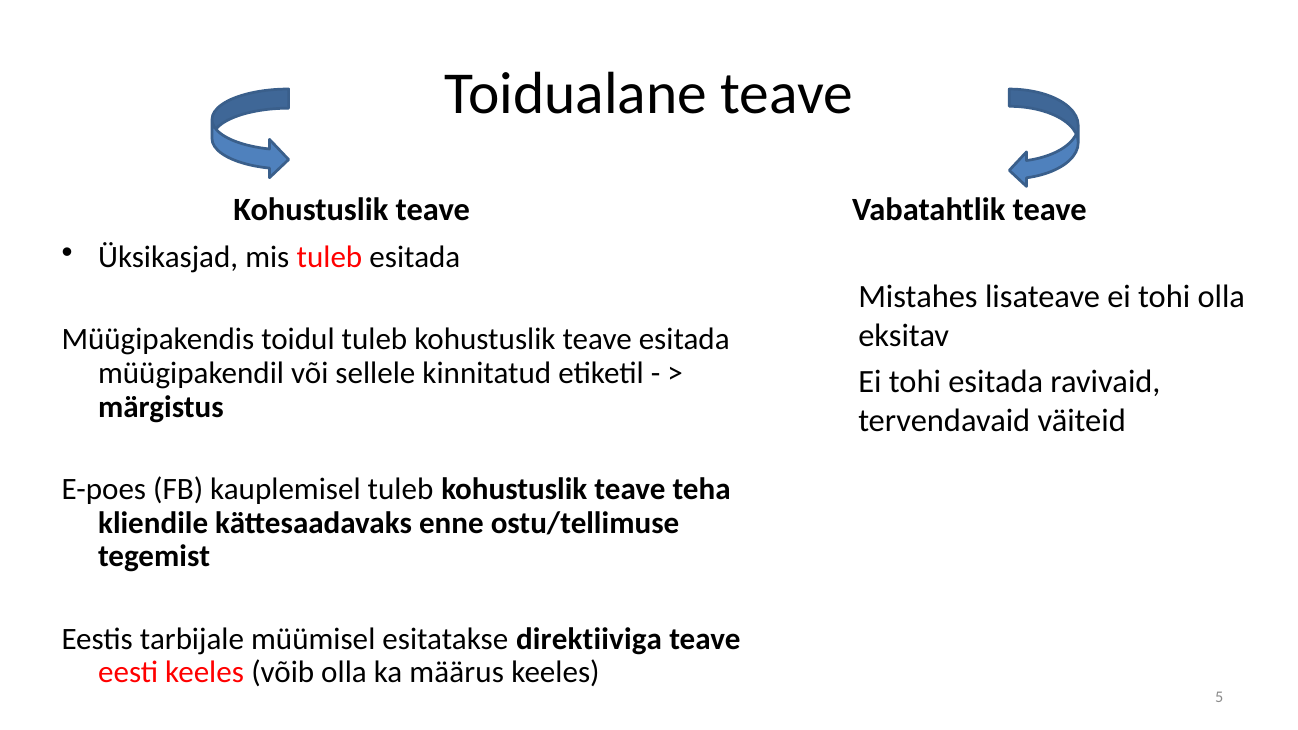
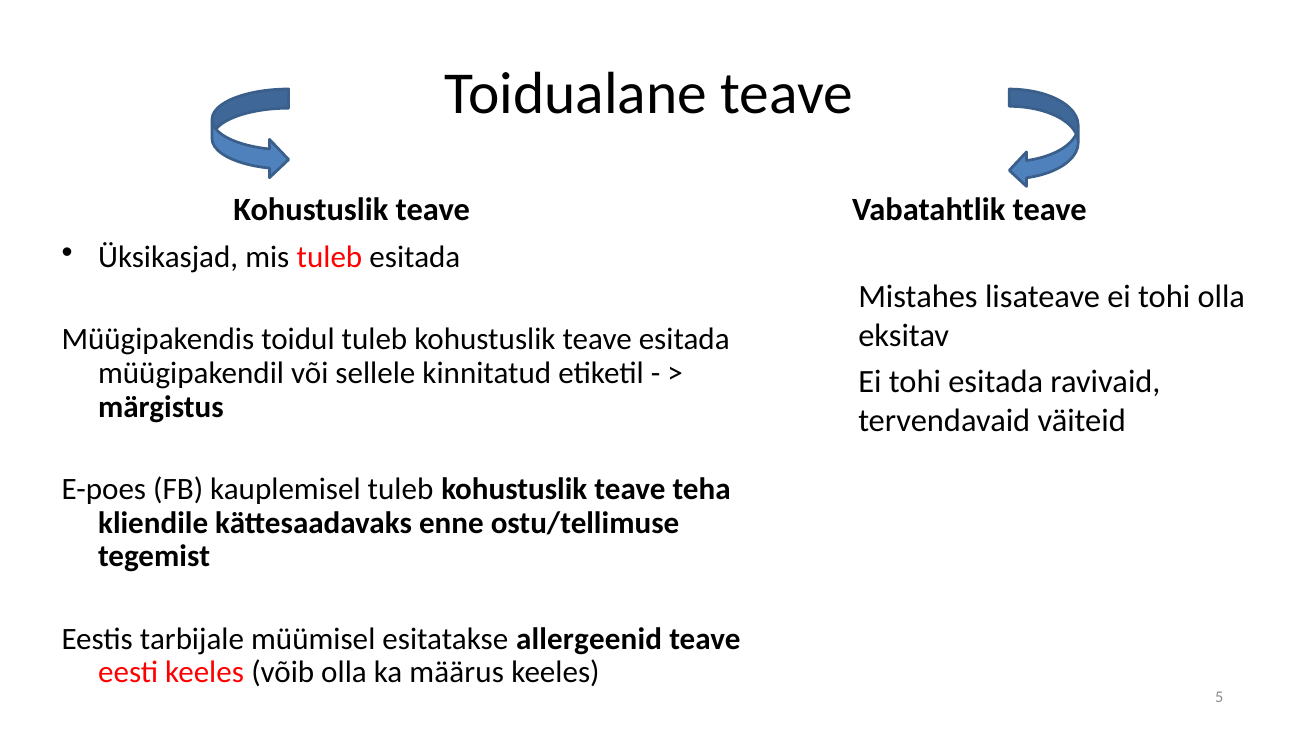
direktiiviga: direktiiviga -> allergeenid
